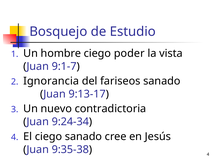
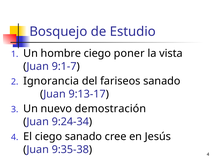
poder: poder -> poner
contradictoria: contradictoria -> demostración
